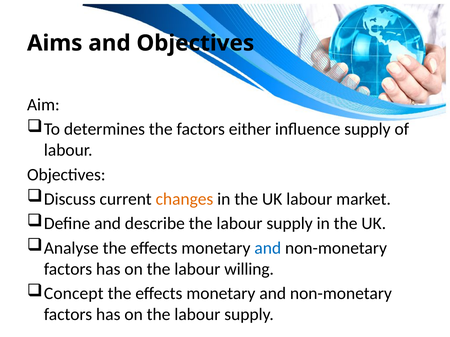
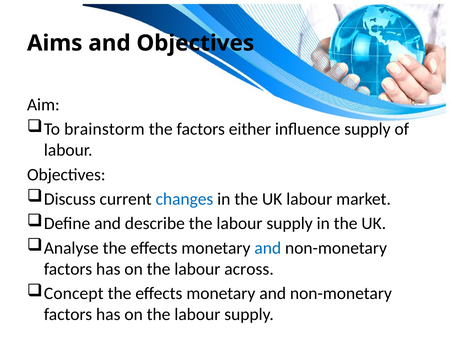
determines: determines -> brainstorm
changes colour: orange -> blue
willing: willing -> across
